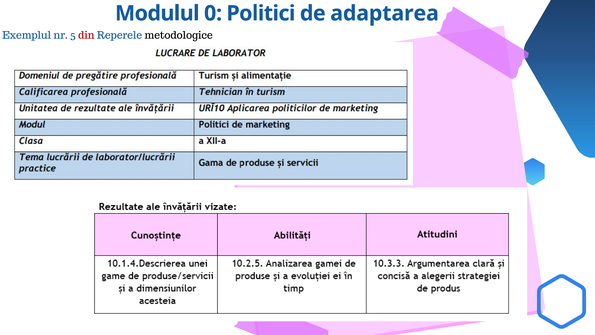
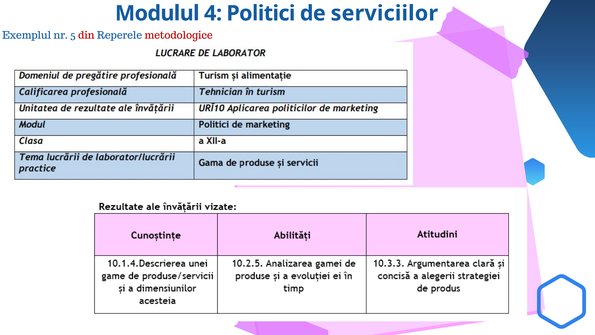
0: 0 -> 4
adaptarea: adaptarea -> serviciilor
metodologice colour: black -> red
